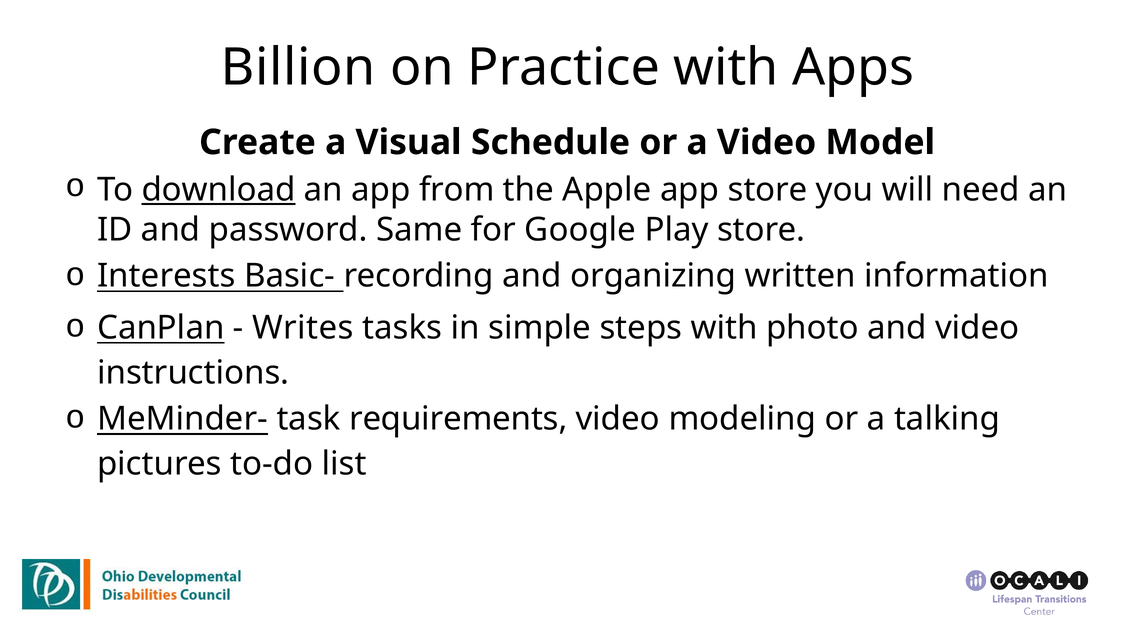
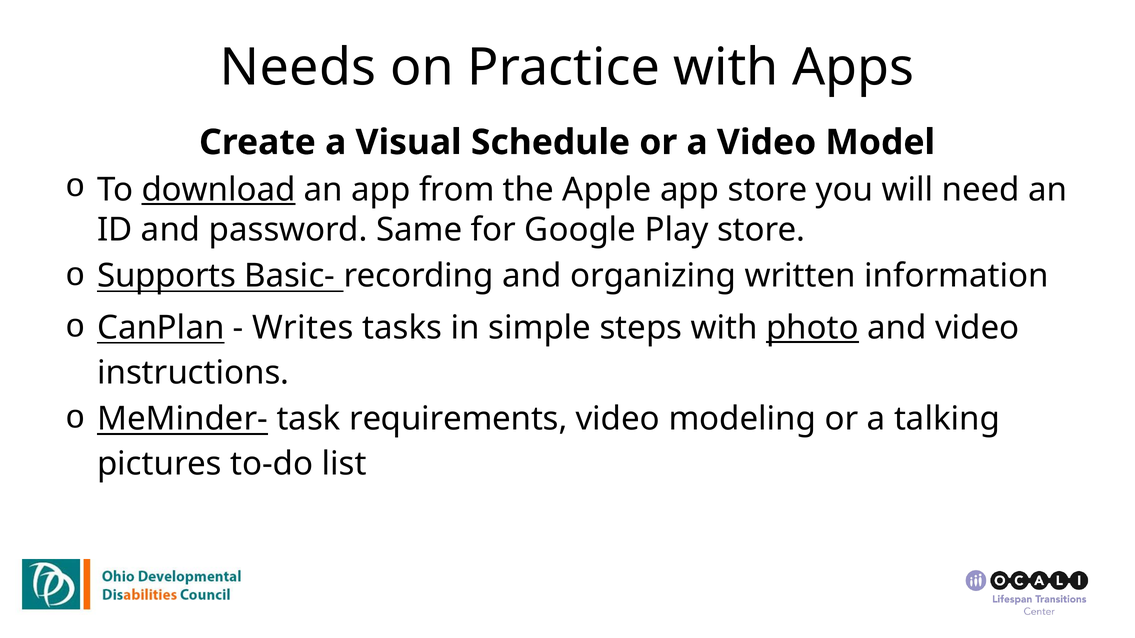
Billion: Billion -> Needs
Interests: Interests -> Supports
photo underline: none -> present
